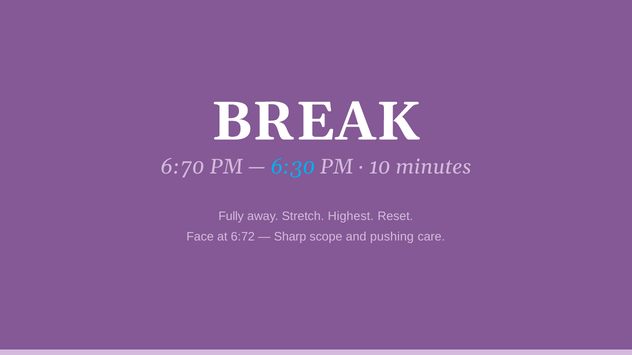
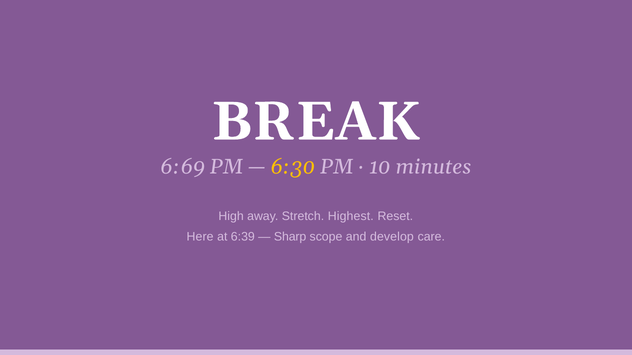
6:70: 6:70 -> 6:69
6:30 colour: light blue -> yellow
Fully: Fully -> High
Face: Face -> Here
6:72: 6:72 -> 6:39
pushing: pushing -> develop
